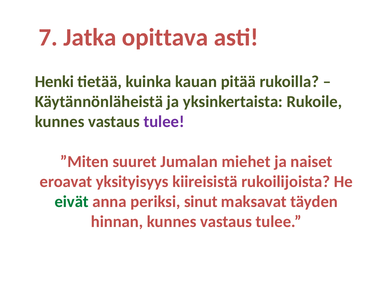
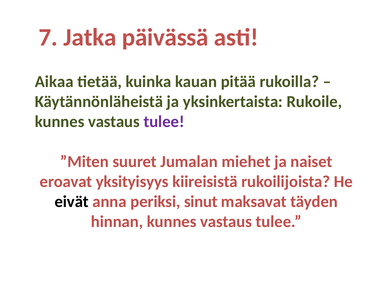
opittava: opittava -> päivässä
Henki: Henki -> Aikaa
eivät colour: green -> black
